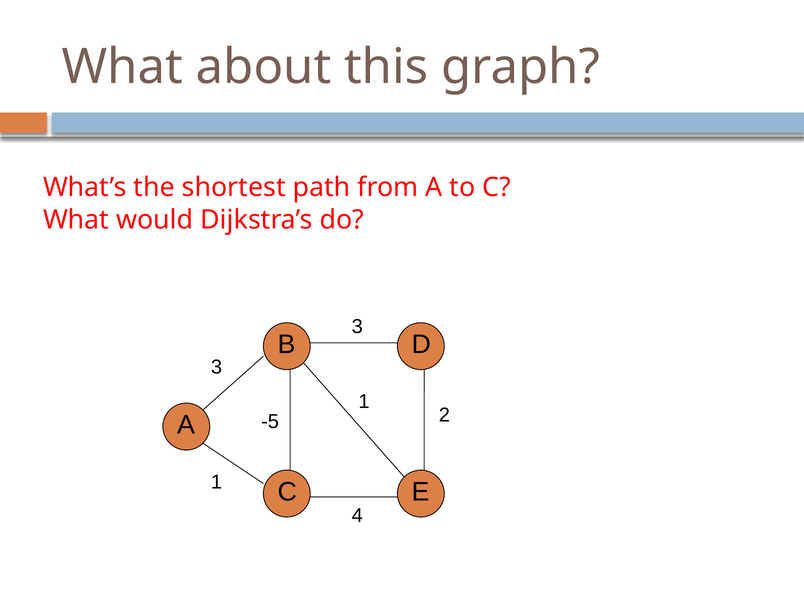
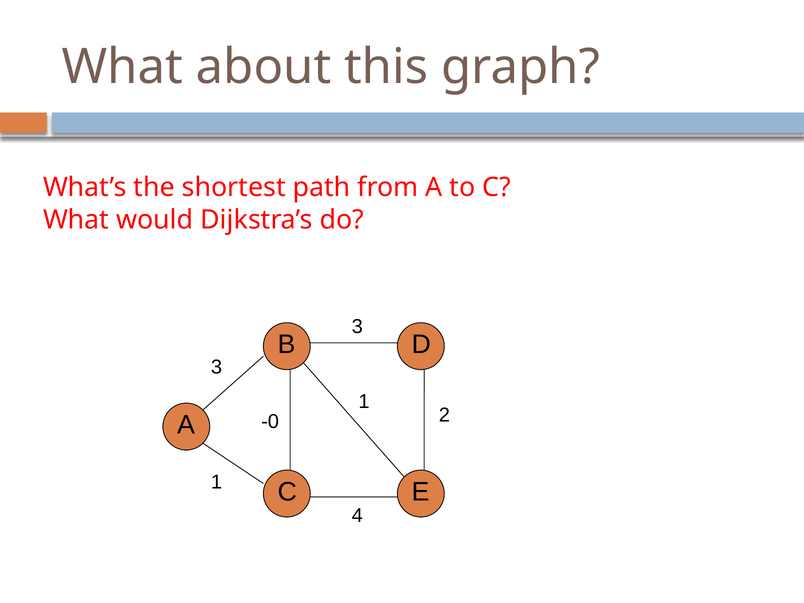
-5: -5 -> -0
